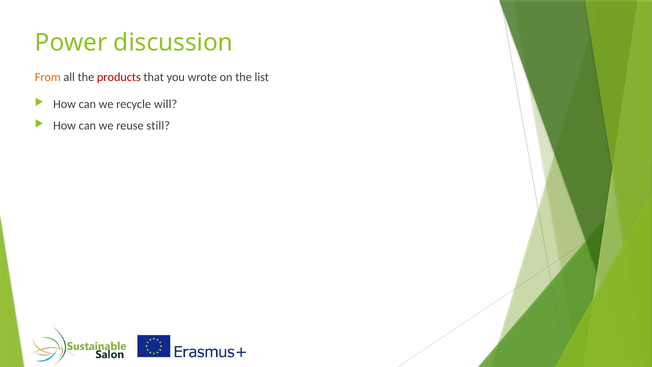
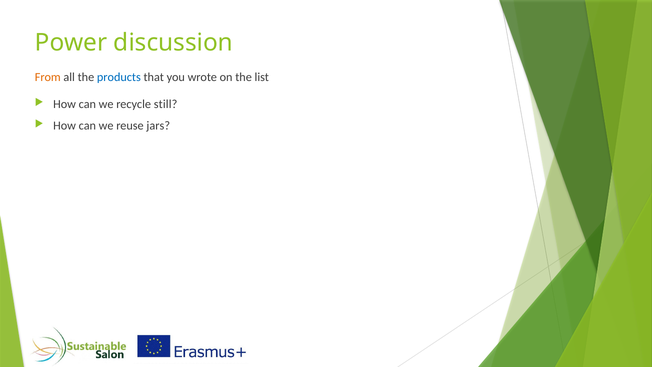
products colour: red -> blue
will: will -> still
still: still -> jars
